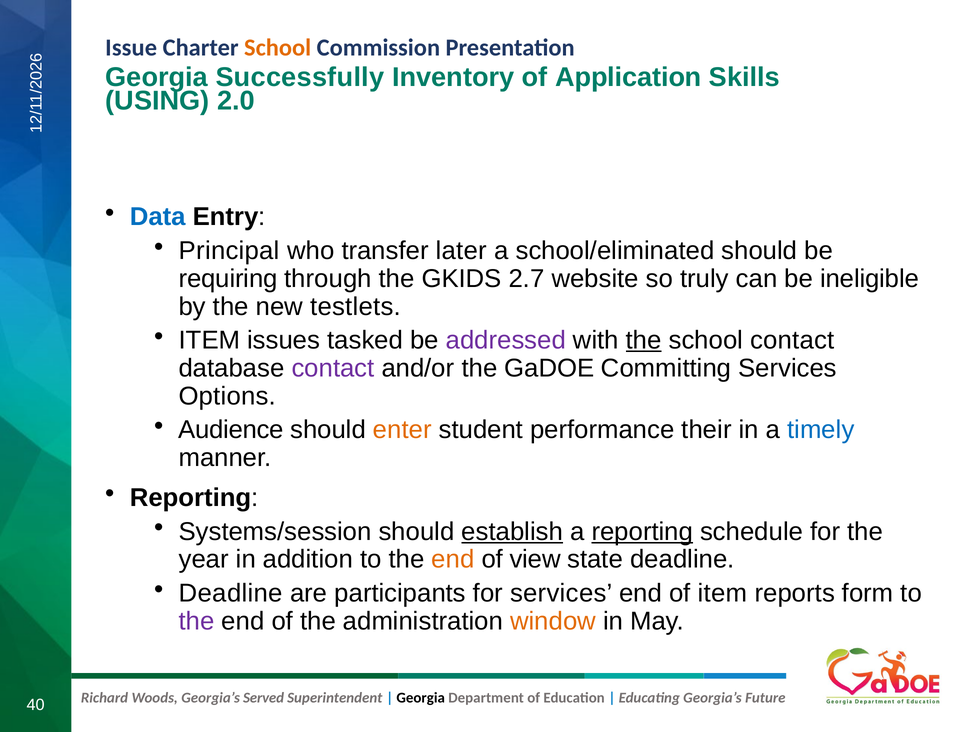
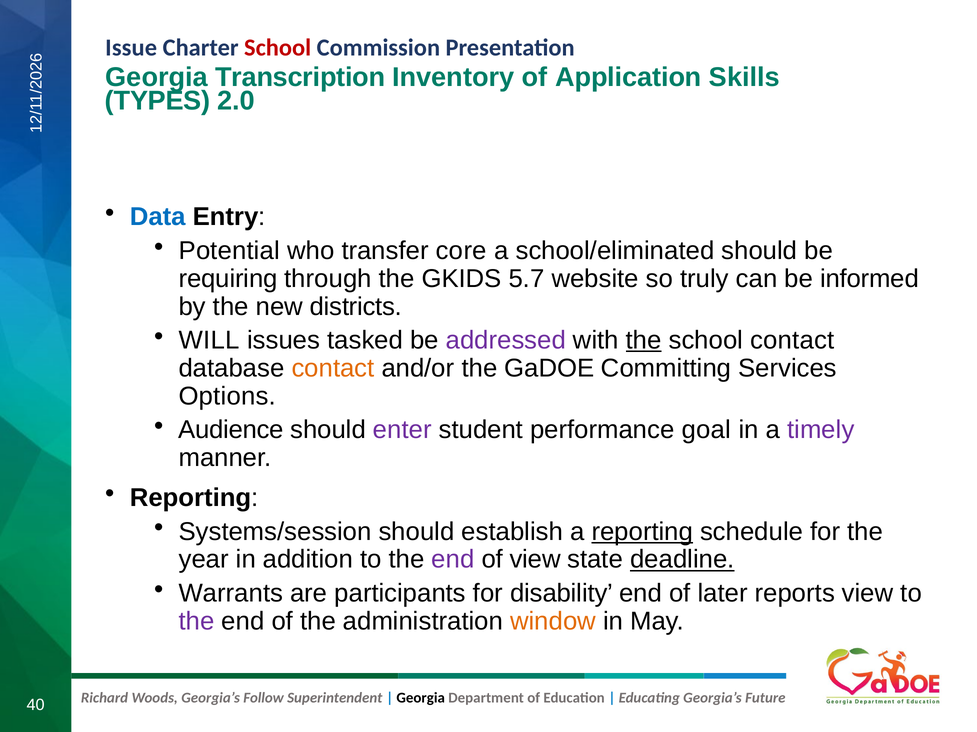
School at (278, 48) colour: orange -> red
Successfully: Successfully -> Transcription
USING: USING -> TYPES
Principal: Principal -> Potential
later: later -> core
2.7: 2.7 -> 5.7
ineligible: ineligible -> informed
testlets: testlets -> districts
ITEM at (209, 341): ITEM -> WILL
contact at (333, 369) colour: purple -> orange
enter colour: orange -> purple
their: their -> goal
timely colour: blue -> purple
establish underline: present -> none
end at (453, 560) colour: orange -> purple
deadline at (682, 560) underline: none -> present
Deadline at (231, 594): Deadline -> Warrants
for services: services -> disability
of item: item -> later
reports form: form -> view
Served: Served -> Follow
